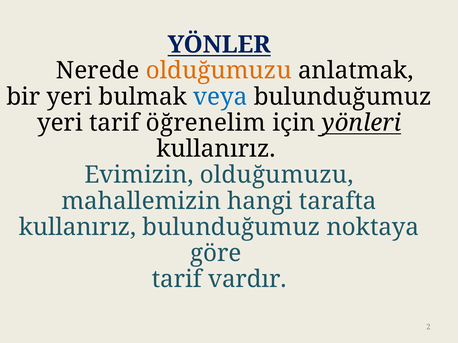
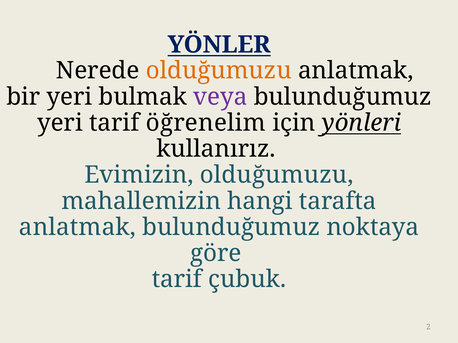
veya colour: blue -> purple
kullanırız at (78, 227): kullanırız -> anlatmak
vardır: vardır -> çubuk
